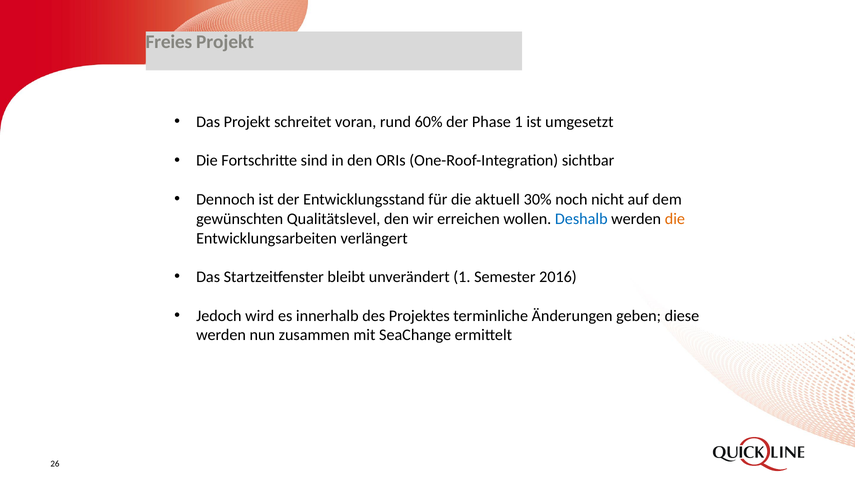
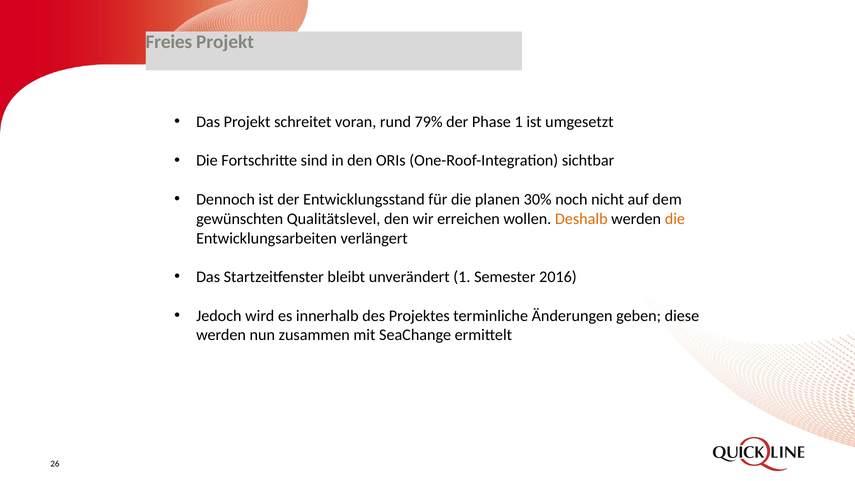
60%: 60% -> 79%
aktuell: aktuell -> planen
Deshalb colour: blue -> orange
